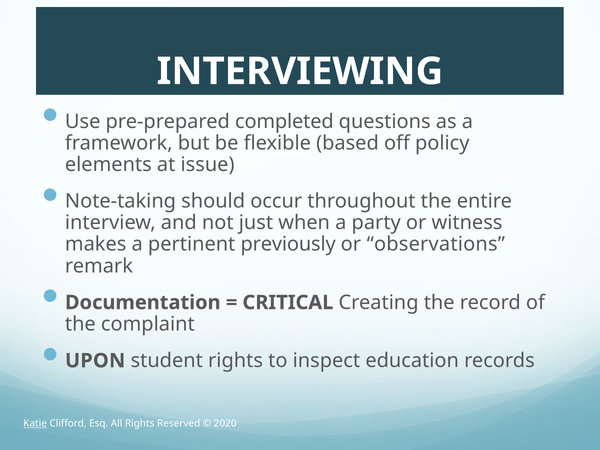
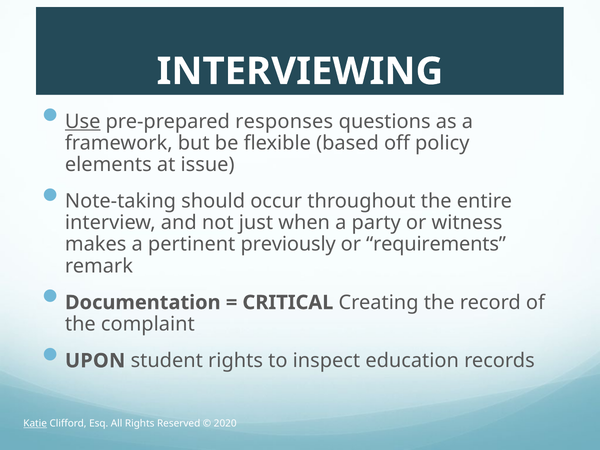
Use underline: none -> present
completed: completed -> responses
observations: observations -> requirements
